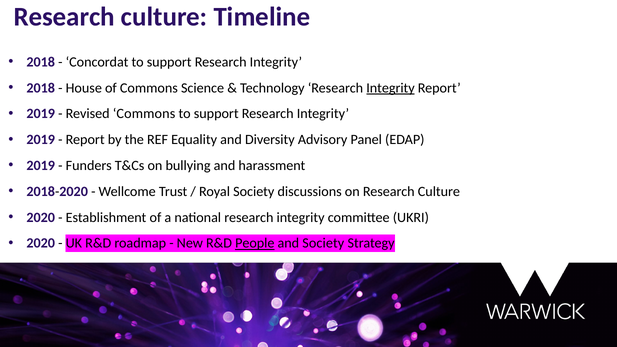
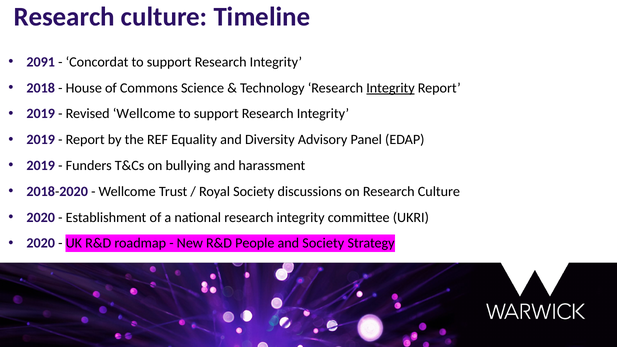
2018 at (41, 62): 2018 -> 2091
Revised Commons: Commons -> Wellcome
People underline: present -> none
